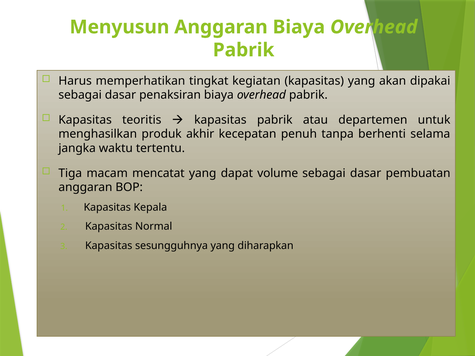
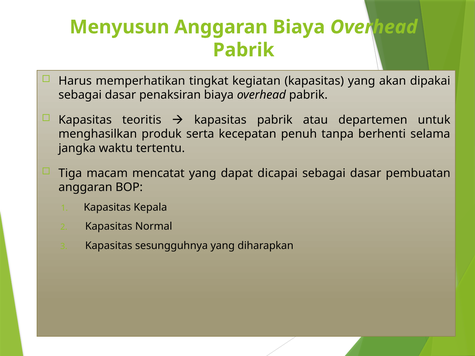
akhir: akhir -> serta
volume: volume -> dicapai
